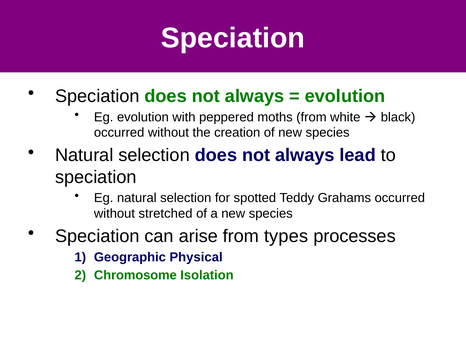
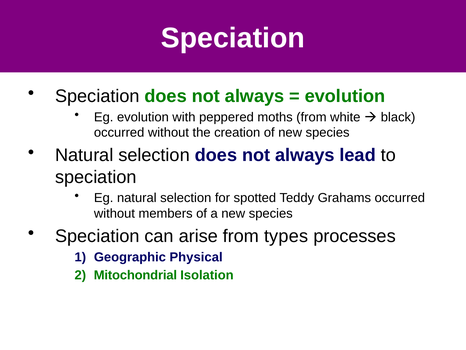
stretched: stretched -> members
Chromosome: Chromosome -> Mitochondrial
